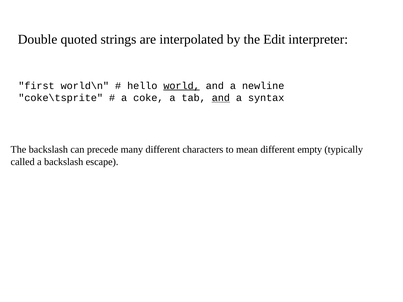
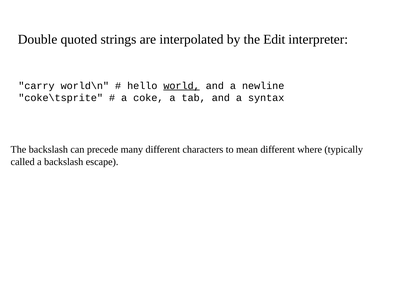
first: first -> carry
and at (221, 98) underline: present -> none
empty: empty -> where
